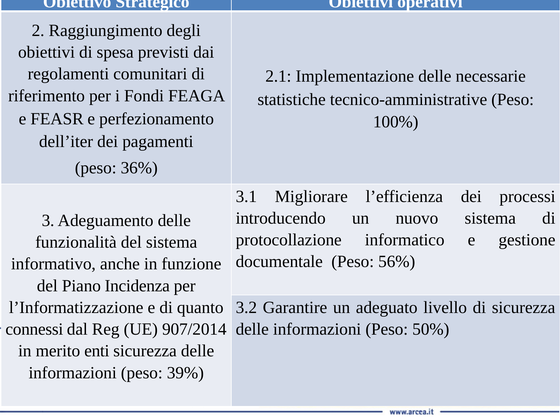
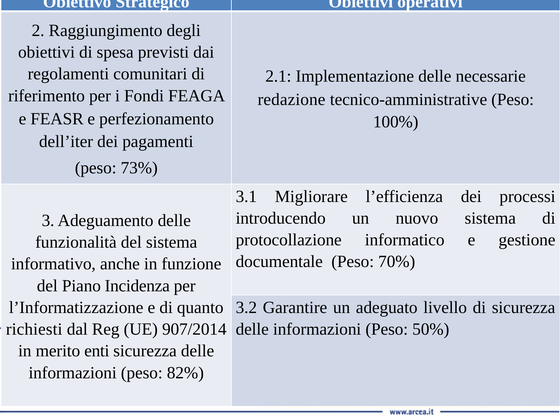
statistiche: statistiche -> redazione
36%: 36% -> 73%
56%: 56% -> 70%
connessi: connessi -> richiesti
39%: 39% -> 82%
